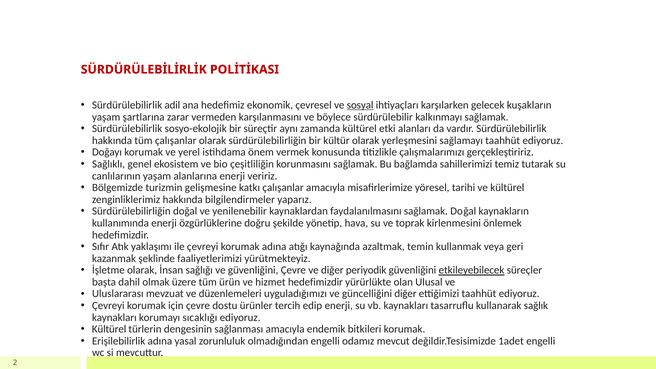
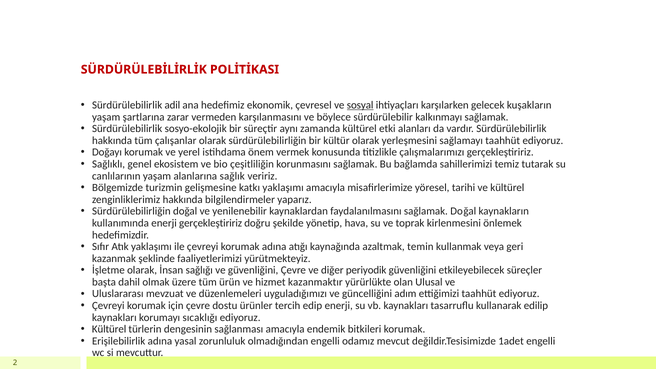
alanlarına enerji: enerji -> sağlık
katkı çalışanlar: çalışanlar -> yaklaşımı
enerji özgürlüklerine: özgürlüklerine -> gerçekleştiririz
etkileyebilecek underline: present -> none
hizmet hedefimizdir: hedefimizdir -> kazanmaktır
güncelliğini diğer: diğer -> adım
sağlık: sağlık -> edilip
